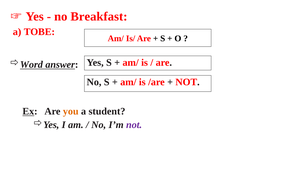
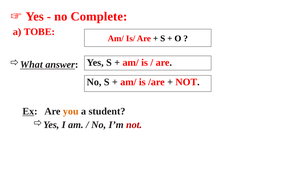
Breakfast: Breakfast -> Complete
Word: Word -> What
not at (134, 125) colour: purple -> red
